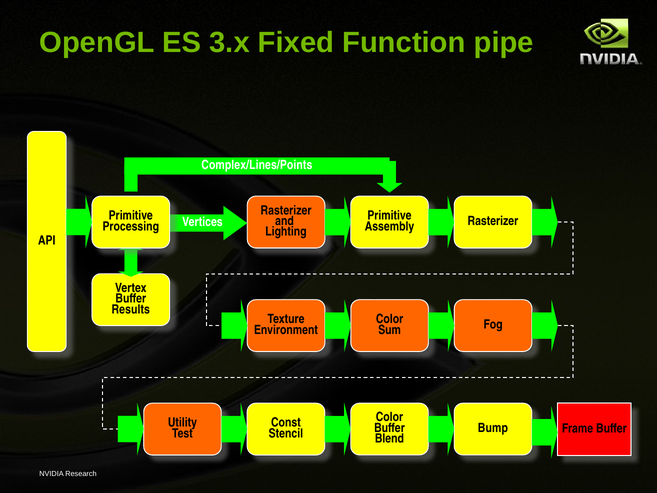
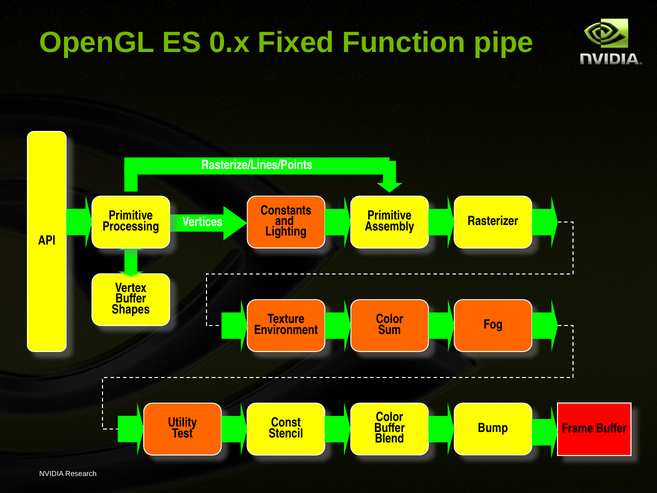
3.x: 3.x -> 0.x
Complex/Lines/Points: Complex/Lines/Points -> Rasterize/Lines/Points
Rasterizer at (286, 210): Rasterizer -> Constants
Results: Results -> Shapes
